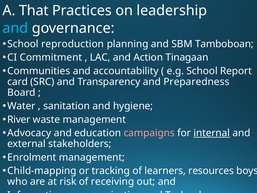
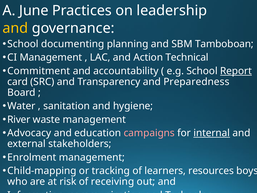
That: That -> June
and at (15, 28) colour: light blue -> yellow
reproduction: reproduction -> documenting
CI Commitment: Commitment -> Management
Tinagaan: Tinagaan -> Technical
Communities: Communities -> Commitment
Report underline: none -> present
